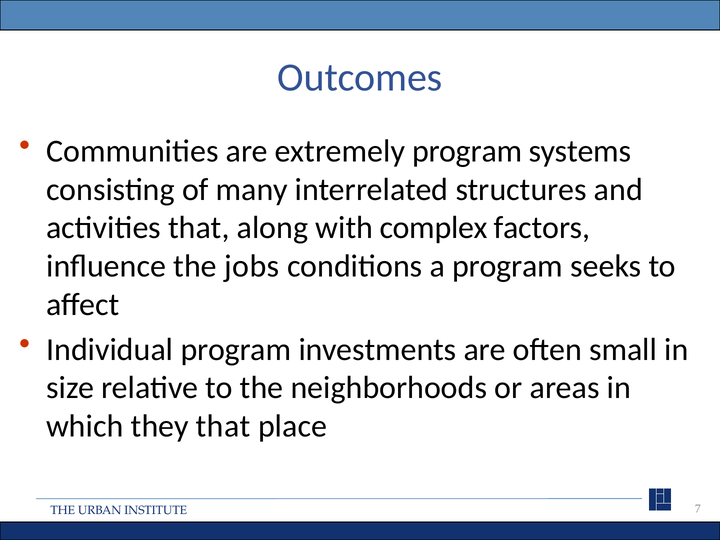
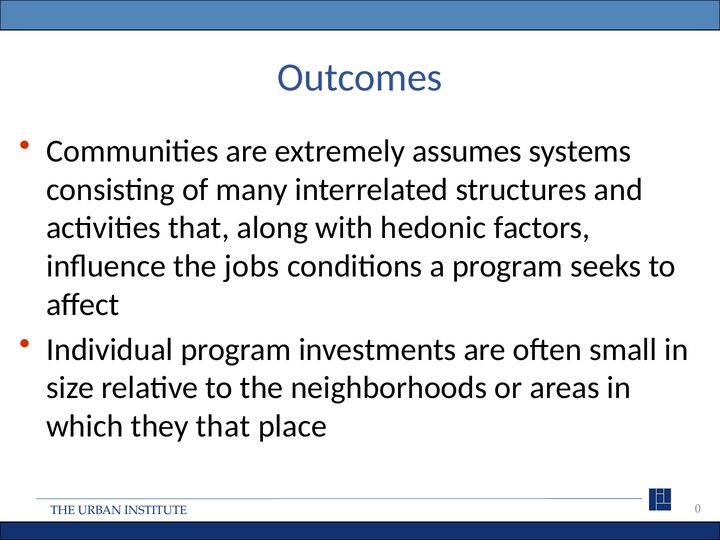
extremely program: program -> assumes
complex: complex -> hedonic
7: 7 -> 0
